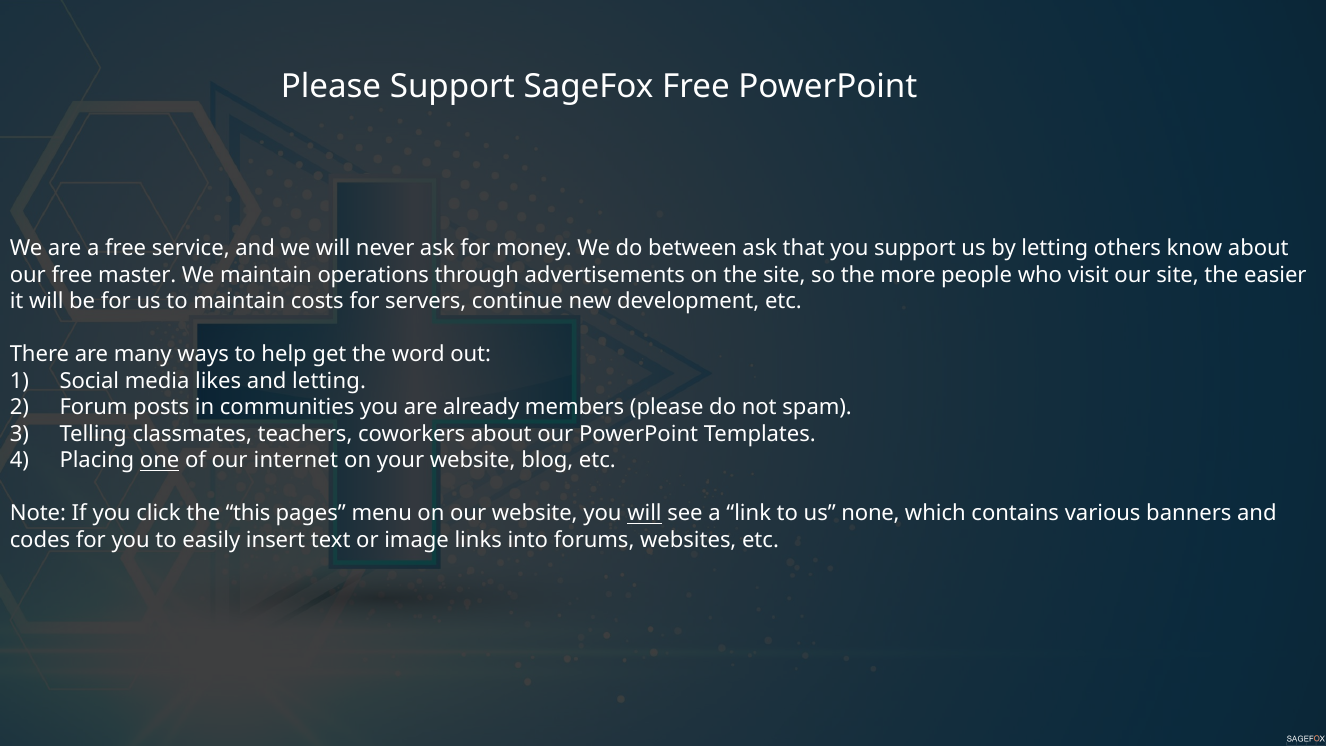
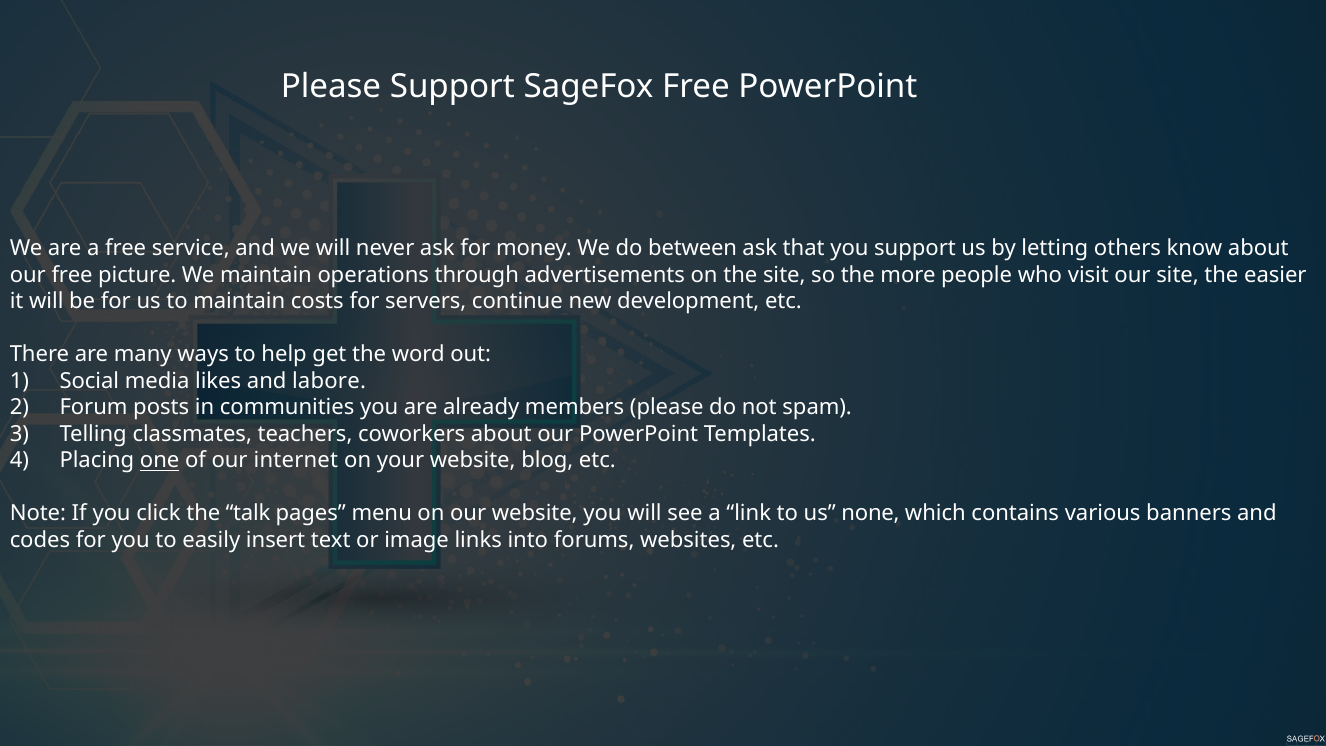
master: master -> picture
and letting: letting -> labore
this: this -> talk
will at (645, 514) underline: present -> none
